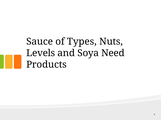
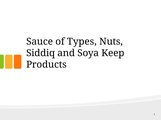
Levels: Levels -> Siddiq
Need: Need -> Keep
